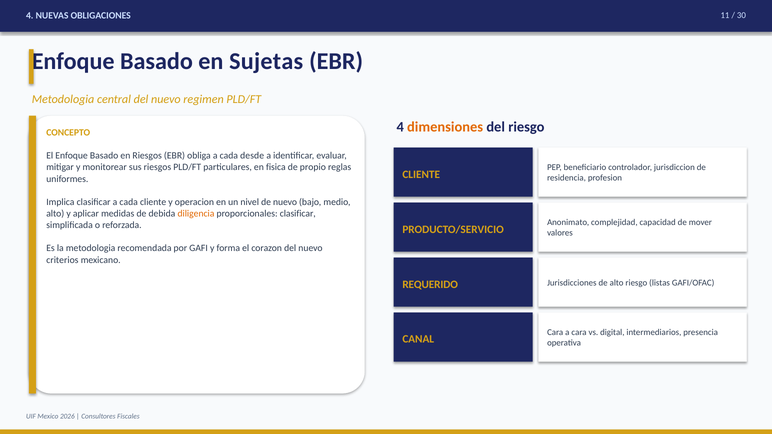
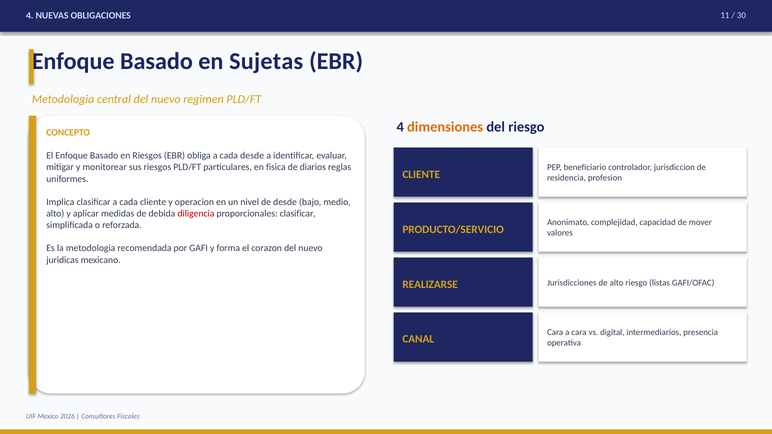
propio: propio -> diarios
de nuevo: nuevo -> desde
diligencia colour: orange -> red
criterios: criterios -> juridicas
REQUERIDO: REQUERIDO -> REALIZARSE
